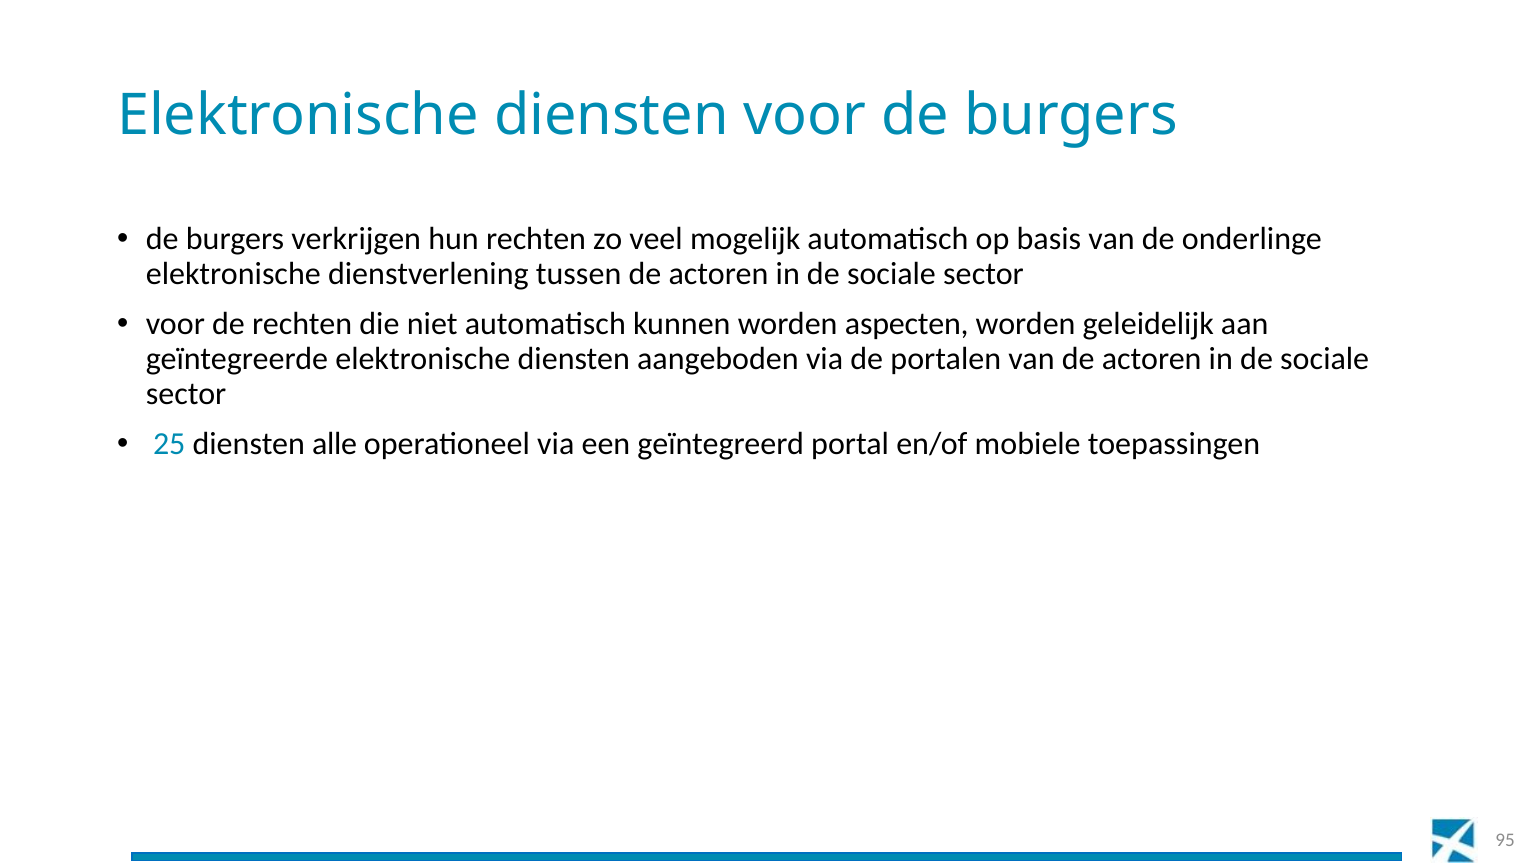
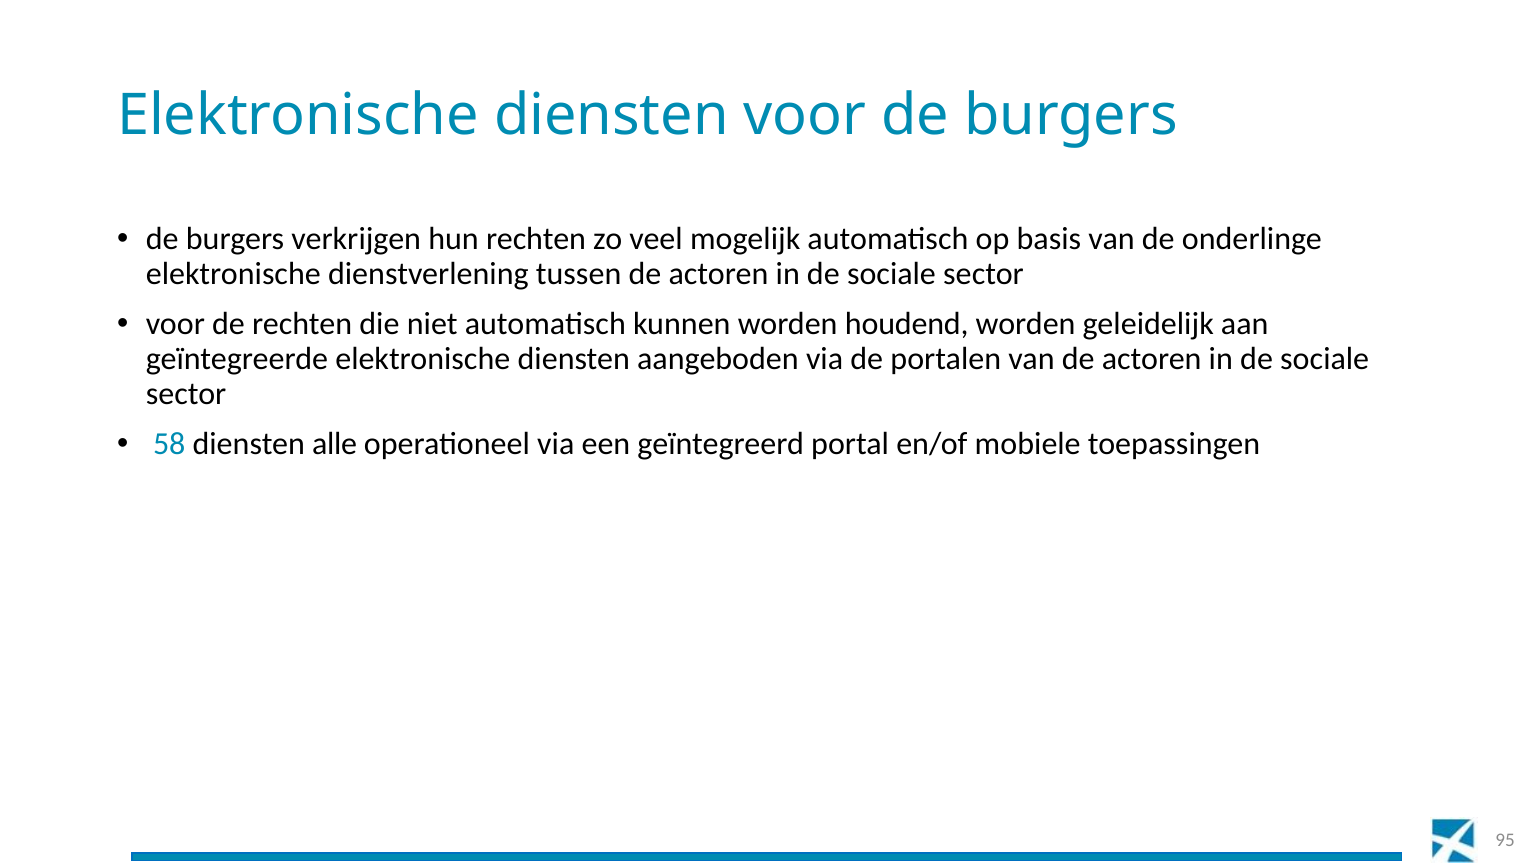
aspecten: aspecten -> houdend
25: 25 -> 58
